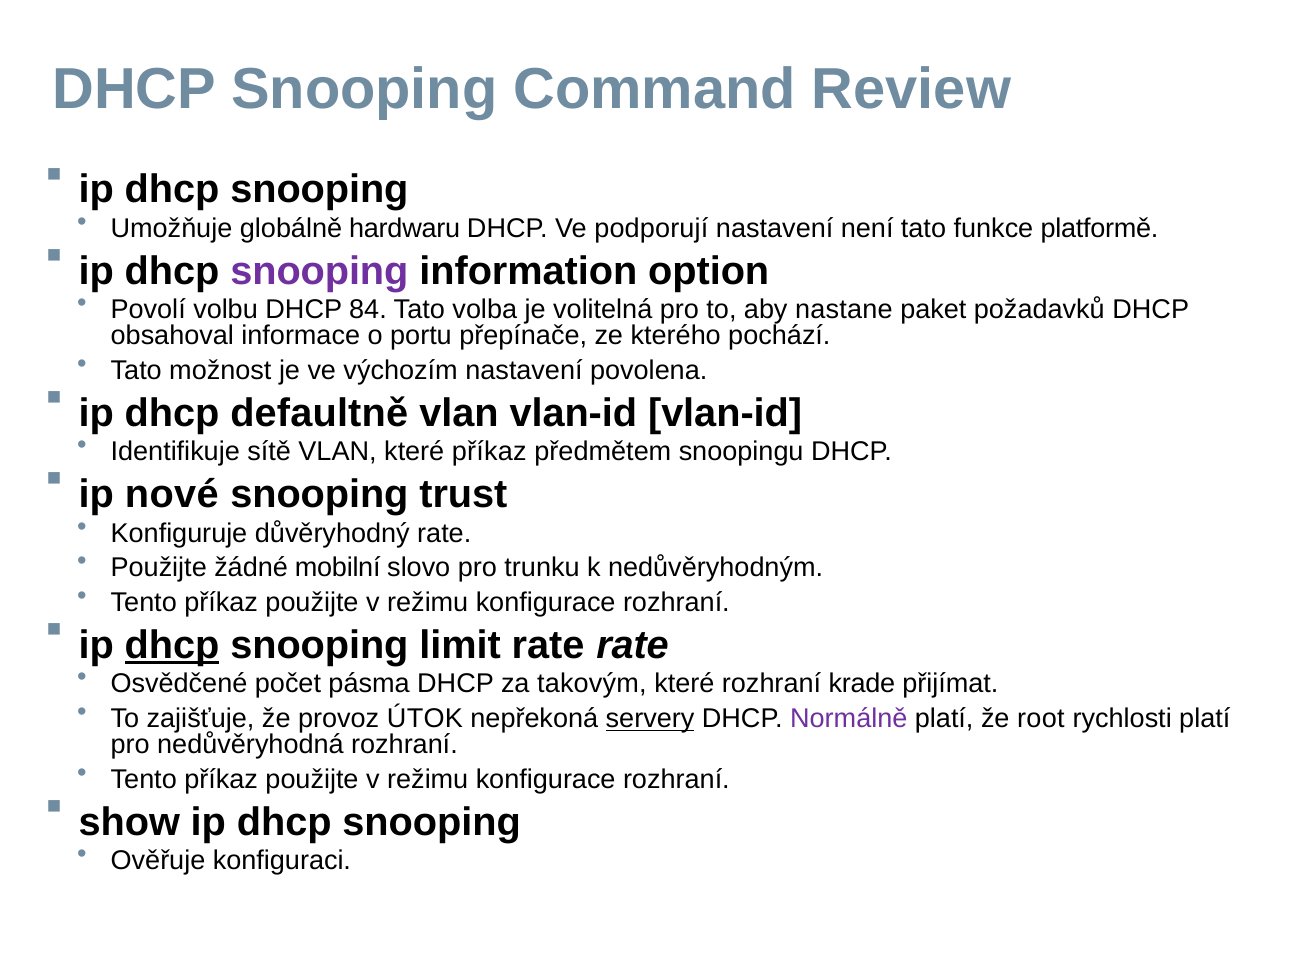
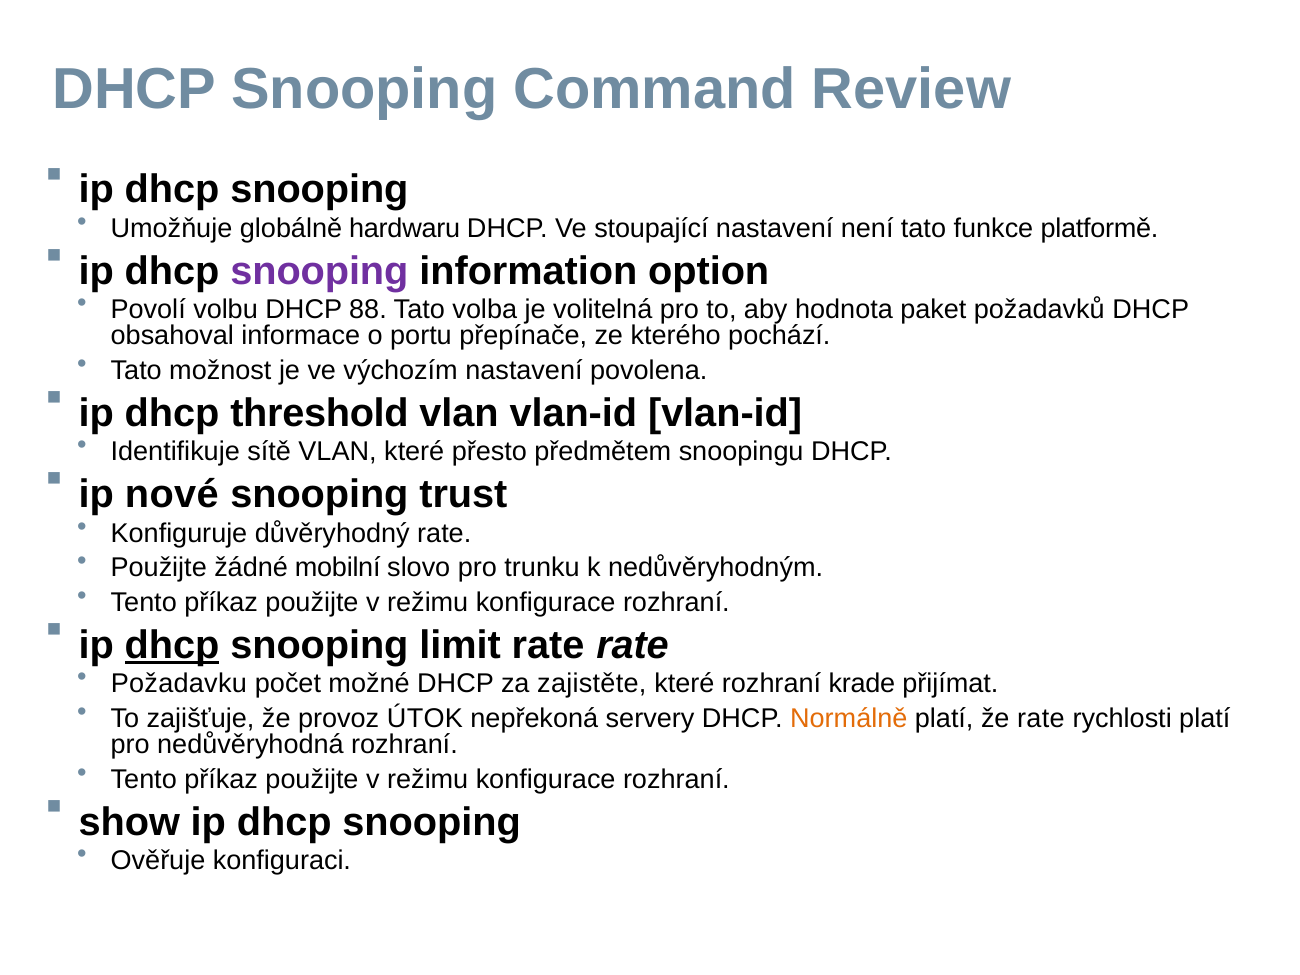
podporují: podporují -> stoupající
84: 84 -> 88
nastane: nastane -> hodnota
defaultně: defaultně -> threshold
které příkaz: příkaz -> přesto
Osvědčené: Osvědčené -> Požadavku
pásma: pásma -> možné
takovým: takovým -> zajistěte
servery underline: present -> none
Normálně colour: purple -> orange
že root: root -> rate
